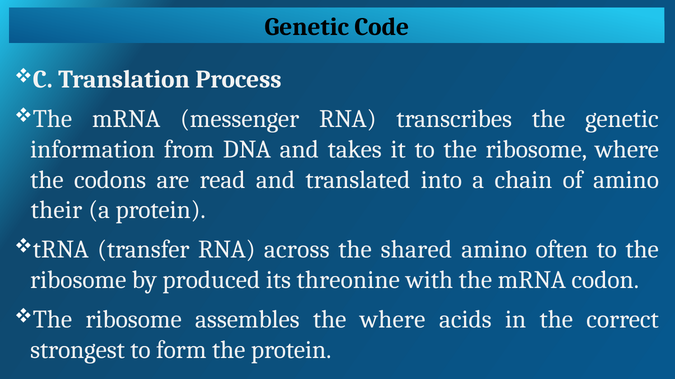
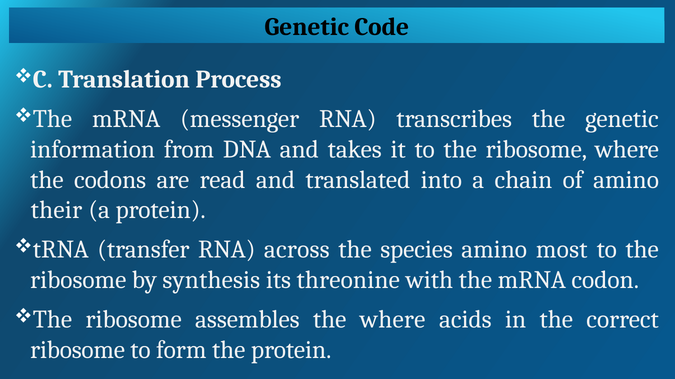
shared: shared -> species
often: often -> most
produced: produced -> synthesis
strongest at (78, 350): strongest -> ribosome
